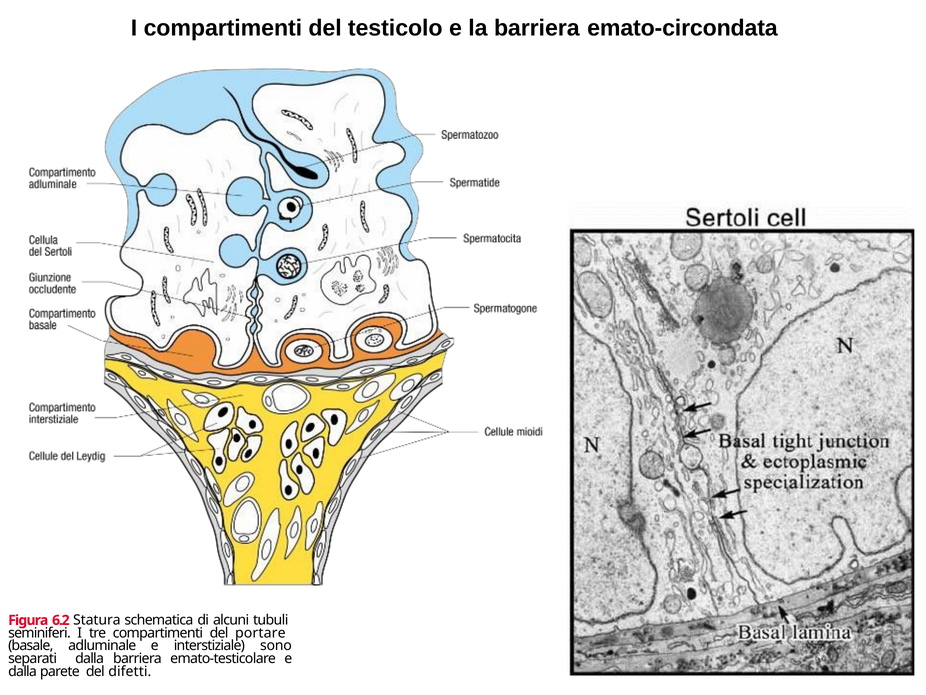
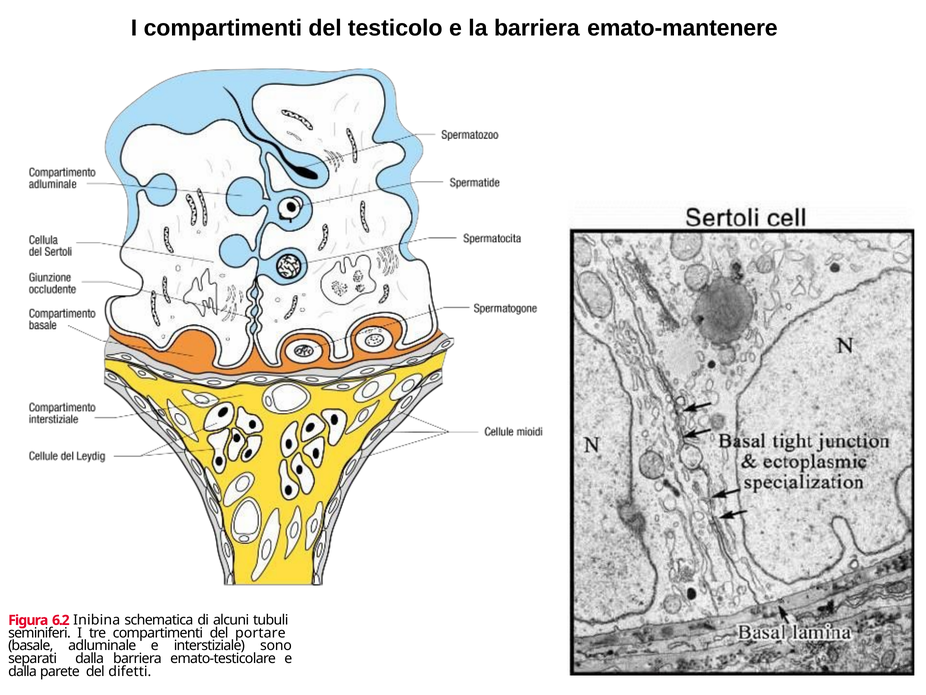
emato-circondata: emato-circondata -> emato-mantenere
Statura: Statura -> Inibina
